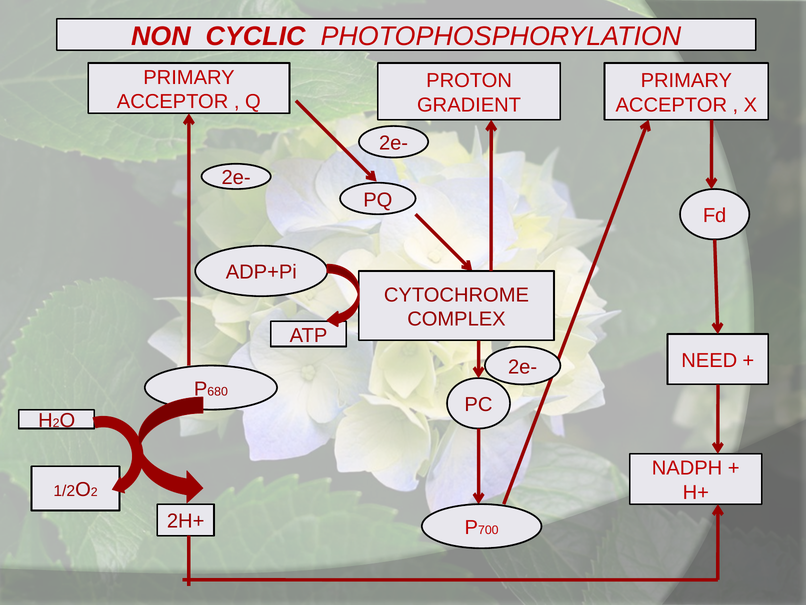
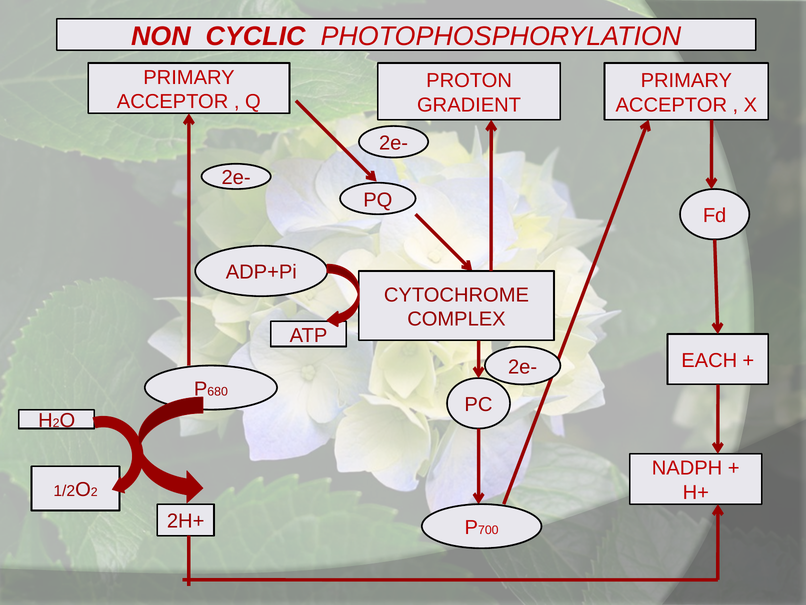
NEED: NEED -> EACH
